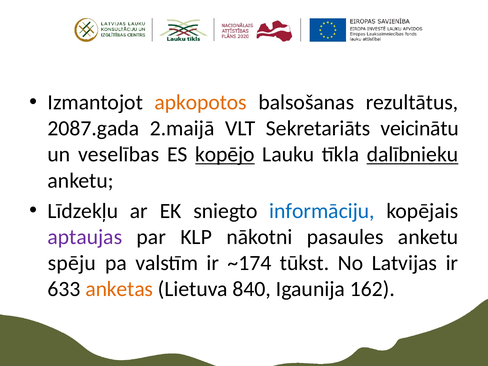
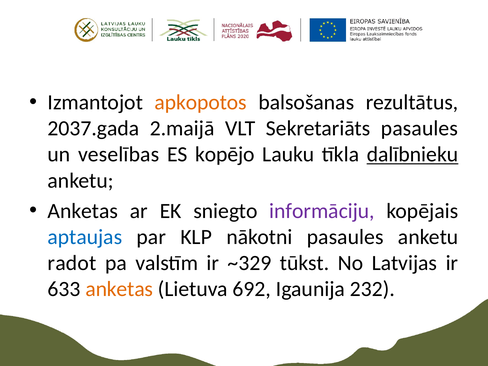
2087.gada: 2087.gada -> 2037.gada
Sekretariāts veicinātu: veicinātu -> pasaules
kopējo underline: present -> none
Līdzekļu at (83, 211): Līdzekļu -> Anketas
informāciju colour: blue -> purple
aptaujas colour: purple -> blue
spēju: spēju -> radot
~174: ~174 -> ~329
840: 840 -> 692
162: 162 -> 232
